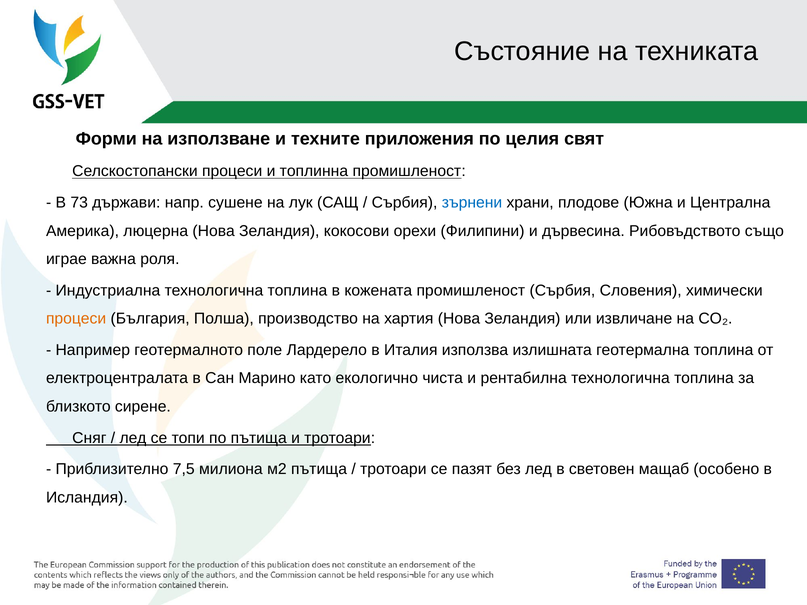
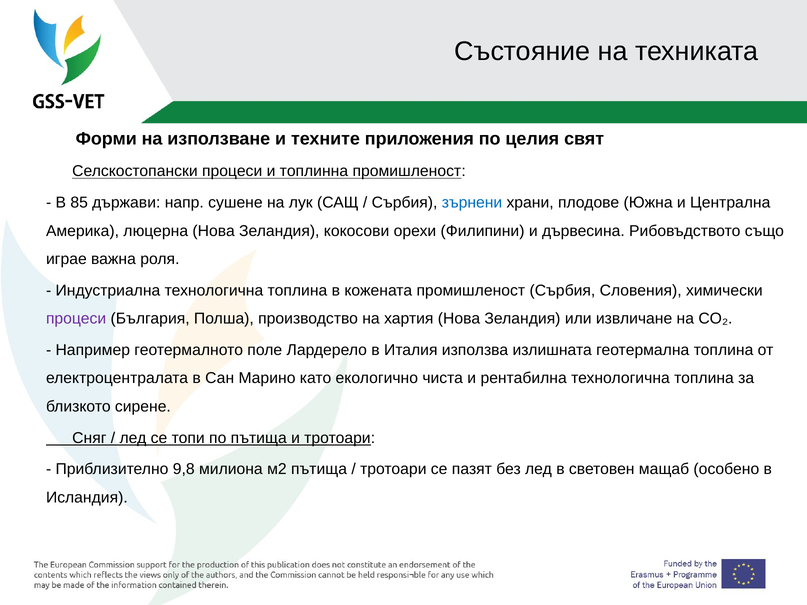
73: 73 -> 85
процеси at (76, 319) colour: orange -> purple
7,5: 7,5 -> 9,8
